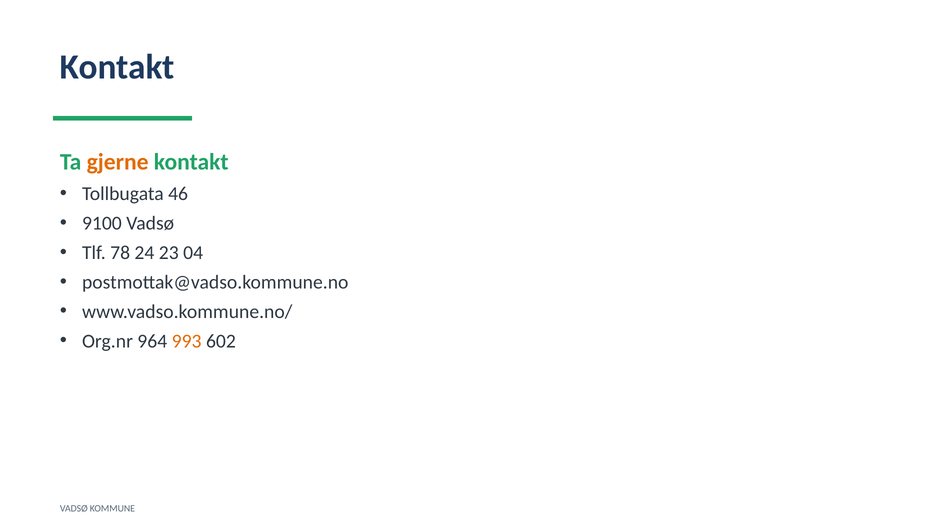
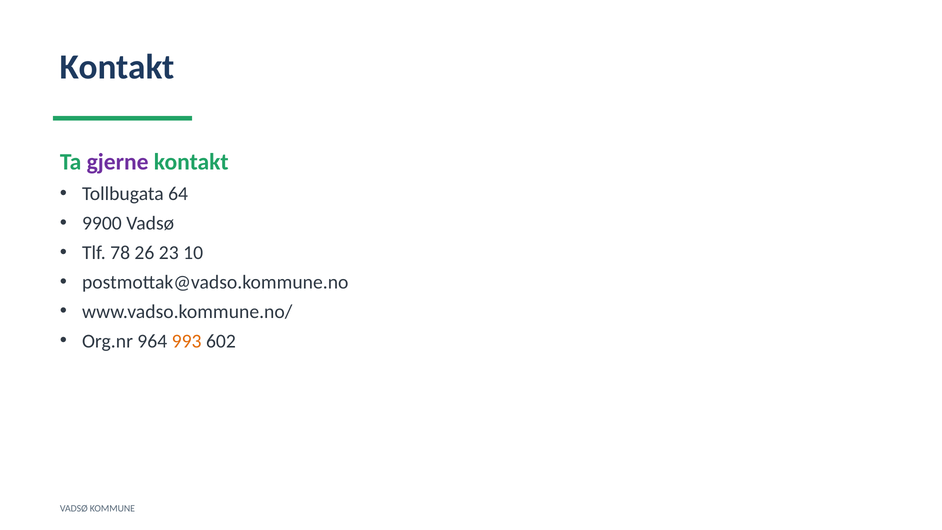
gjerne colour: orange -> purple
46: 46 -> 64
9100: 9100 -> 9900
24: 24 -> 26
04: 04 -> 10
